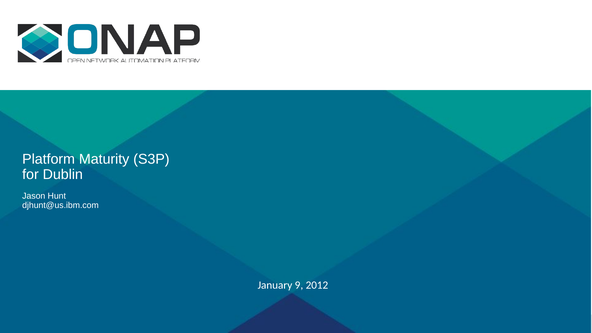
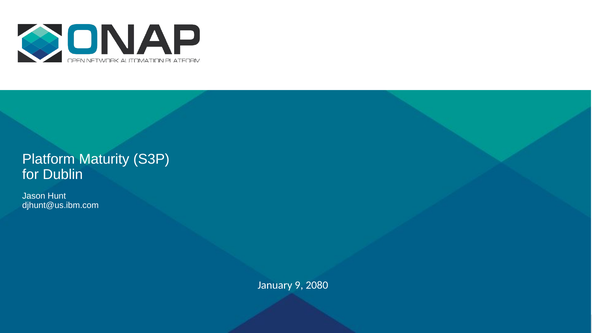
2012: 2012 -> 2080
